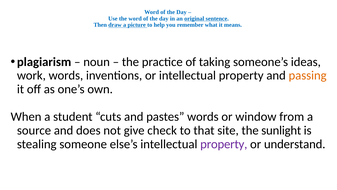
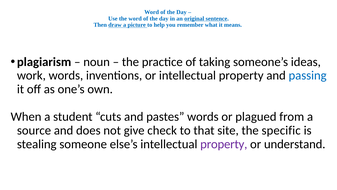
passing colour: orange -> blue
window: window -> plagued
sunlight: sunlight -> specific
